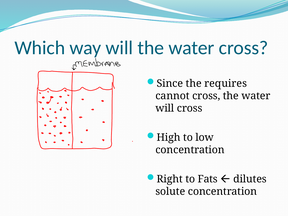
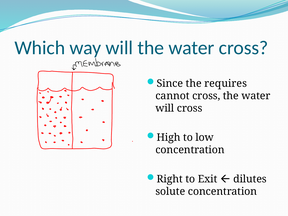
Fats: Fats -> Exit
